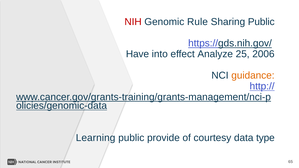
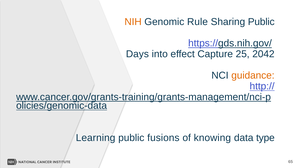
NIH colour: red -> orange
Have: Have -> Days
Analyze: Analyze -> Capture
2006: 2006 -> 2042
provide: provide -> fusions
courtesy: courtesy -> knowing
